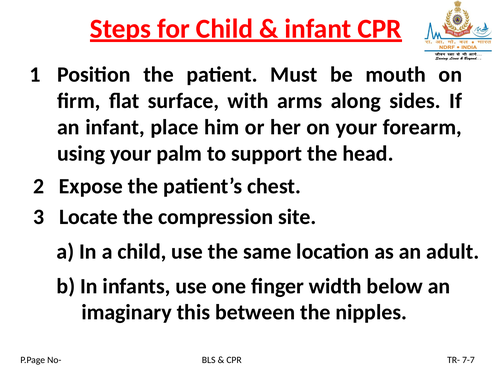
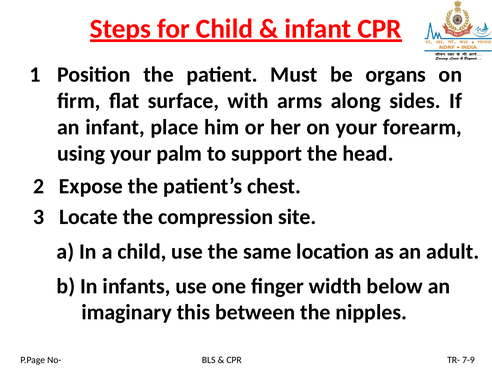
mouth: mouth -> organs
7-7: 7-7 -> 7-9
